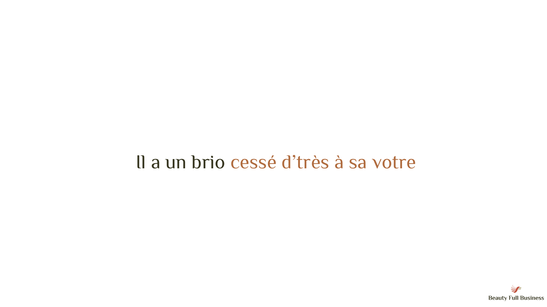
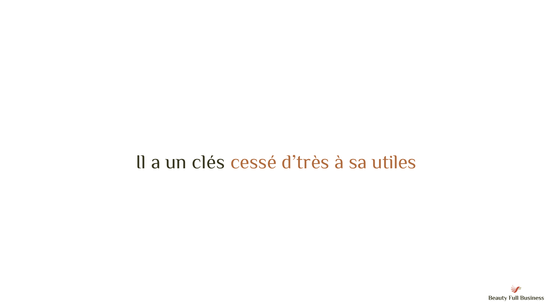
brio: brio -> clés
votre: votre -> utiles
